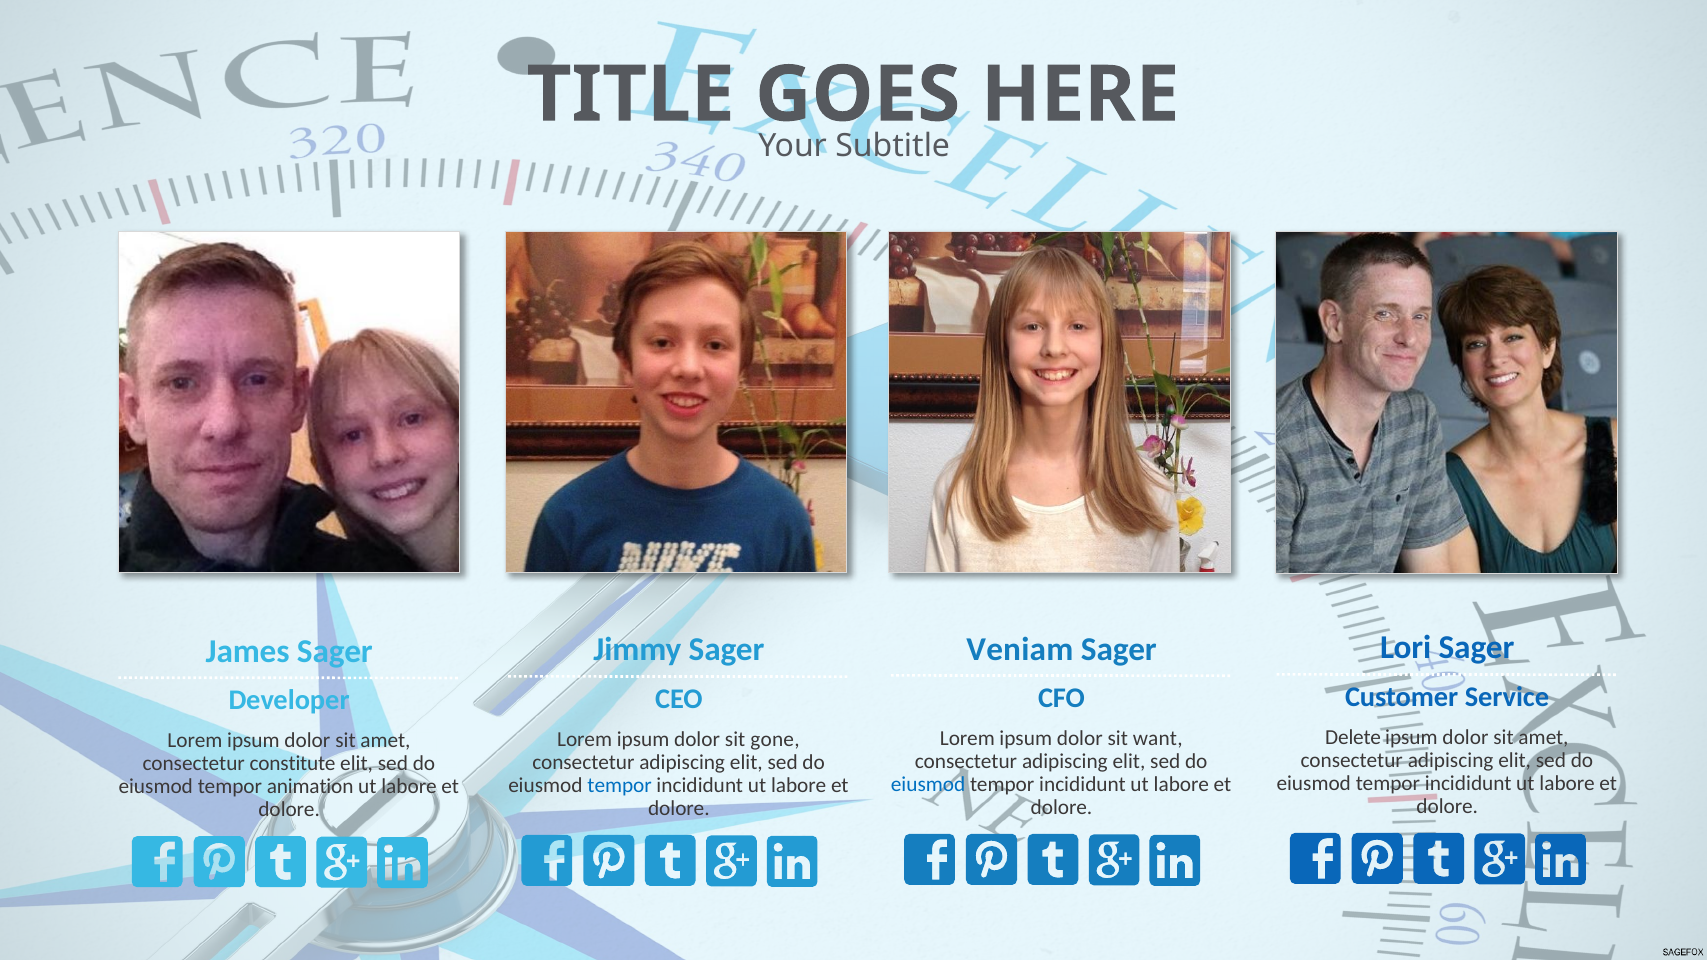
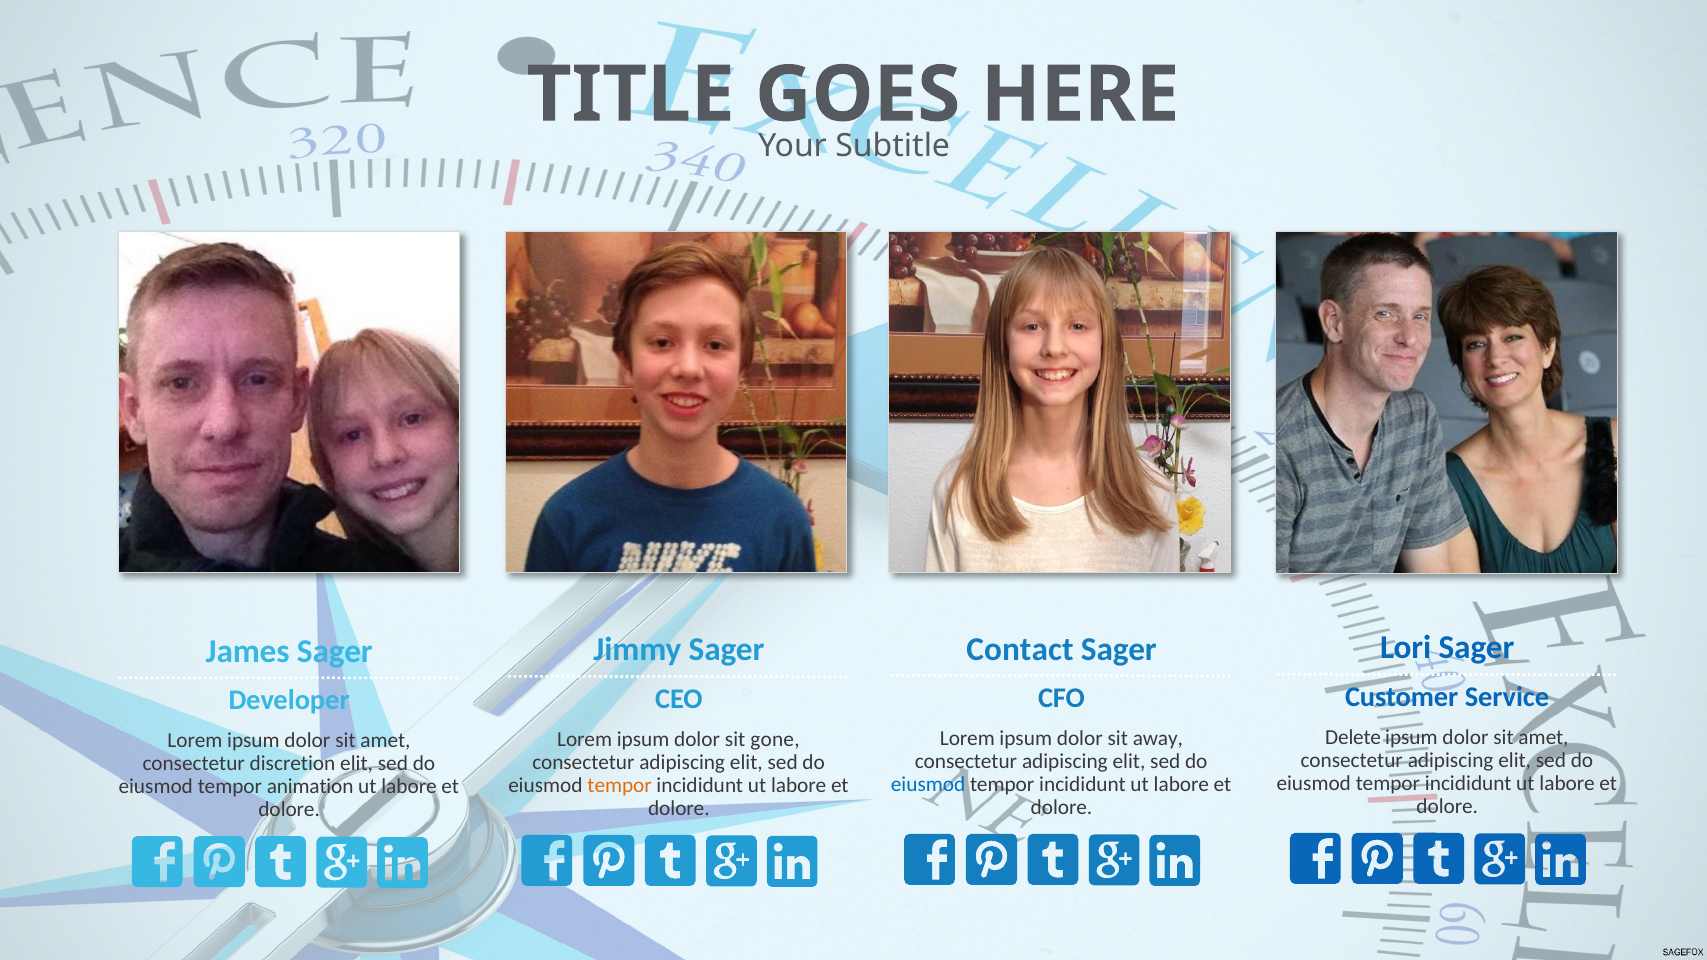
Veniam: Veniam -> Contact
want: want -> away
constitute: constitute -> discretion
tempor at (620, 785) colour: blue -> orange
